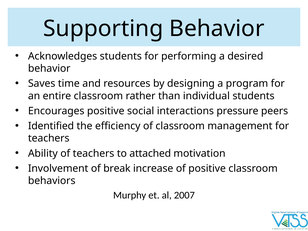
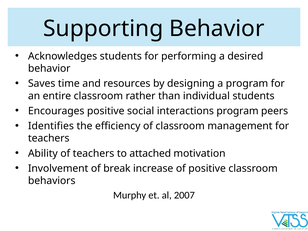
interactions pressure: pressure -> program
Identified: Identified -> Identifies
